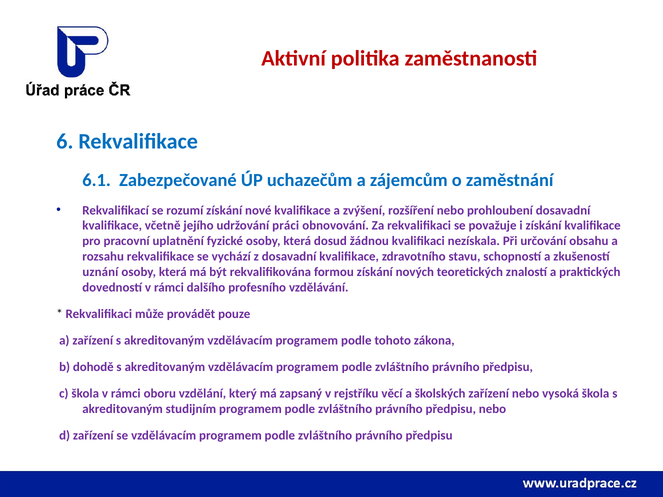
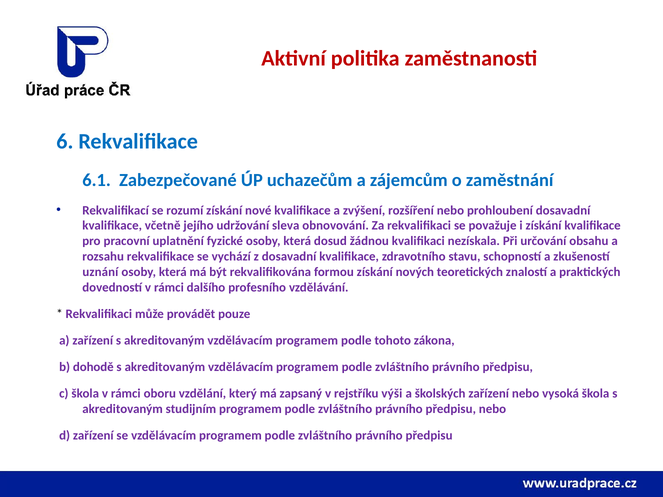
práci: práci -> sleva
věcí: věcí -> výši
